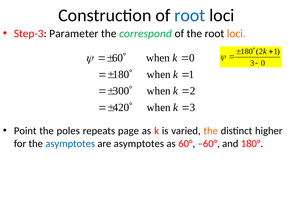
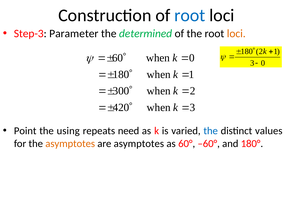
correspond: correspond -> determined
poles: poles -> using
page: page -> need
the at (211, 131) colour: orange -> blue
higher: higher -> values
asymptotes at (70, 143) colour: blue -> orange
